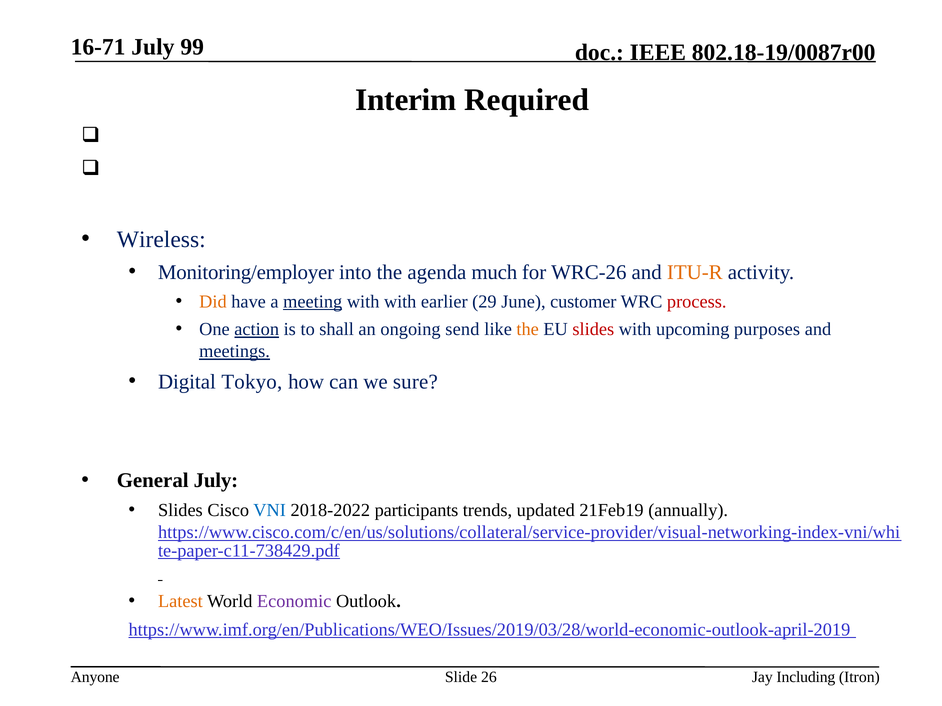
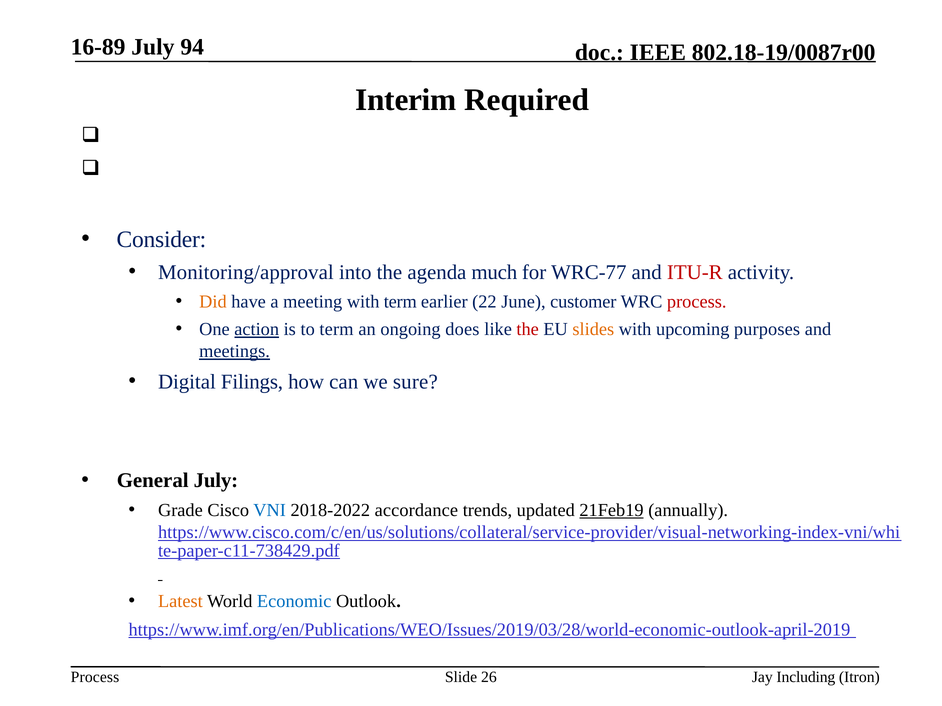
16-71: 16-71 -> 16-89
99: 99 -> 94
Wireless: Wireless -> Consider
Monitoring/employer: Monitoring/employer -> Monitoring/approval
WRC-26: WRC-26 -> WRC-77
ITU-R colour: orange -> red
meeting underline: present -> none
with with: with -> term
29: 29 -> 22
to shall: shall -> term
send: send -> does
the at (528, 330) colour: orange -> red
slides at (593, 330) colour: red -> orange
Tokyo: Tokyo -> Filings
Slides at (180, 511): Slides -> Grade
participants: participants -> accordance
21Feb19 underline: none -> present
Economic colour: purple -> blue
Anyone at (95, 678): Anyone -> Process
